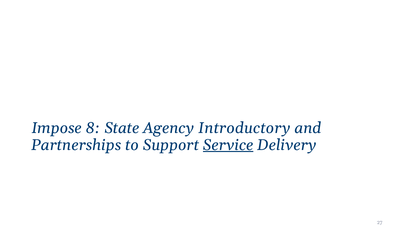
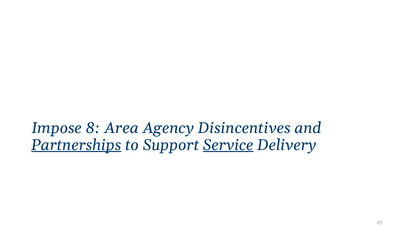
State: State -> Area
Introductory: Introductory -> Disincentives
Partnerships underline: none -> present
